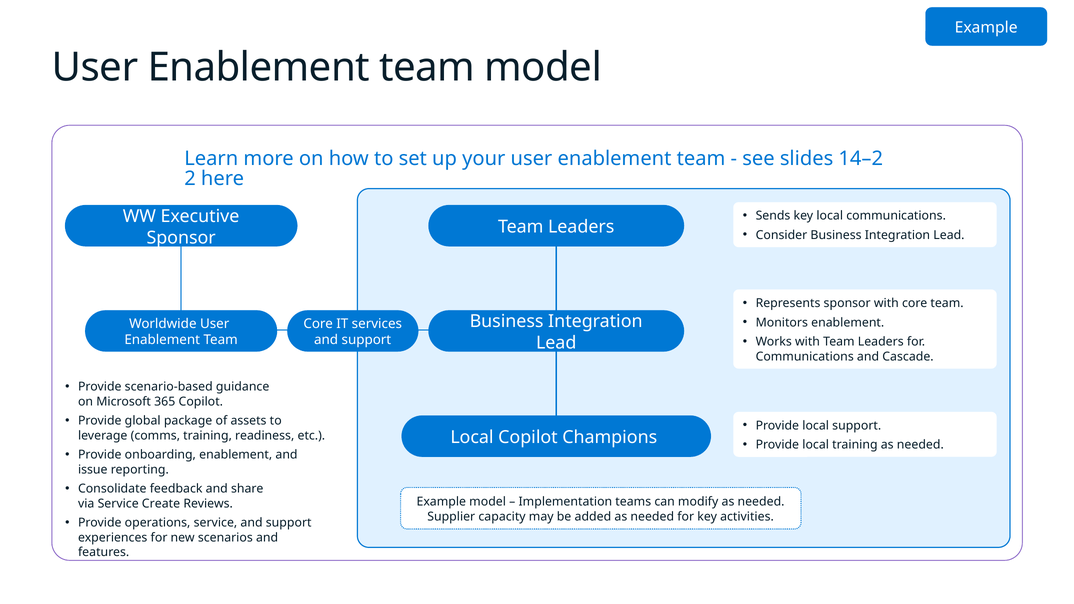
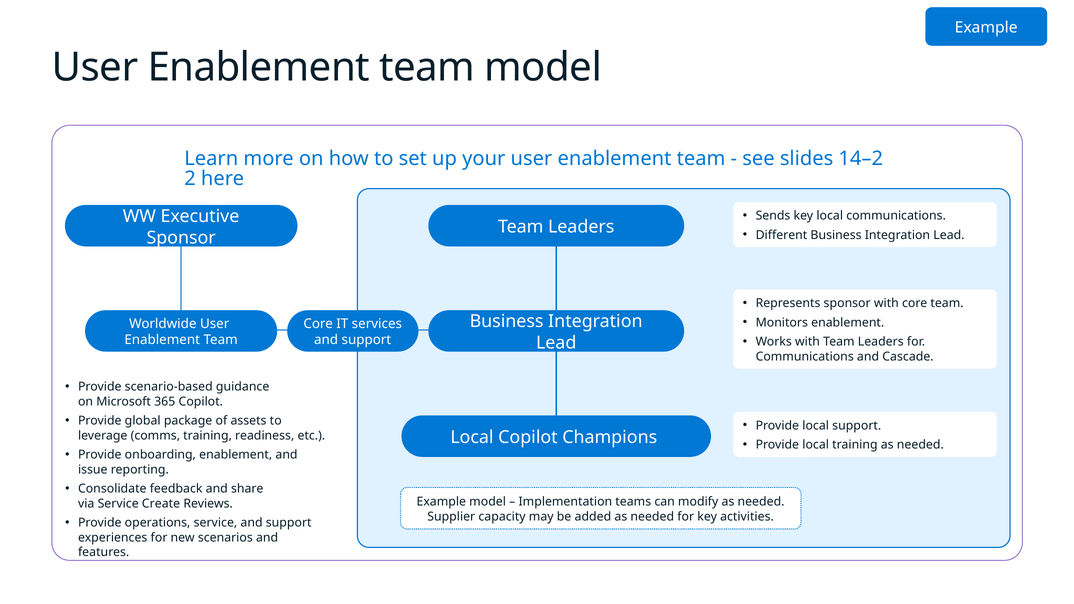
Consider: Consider -> Different
